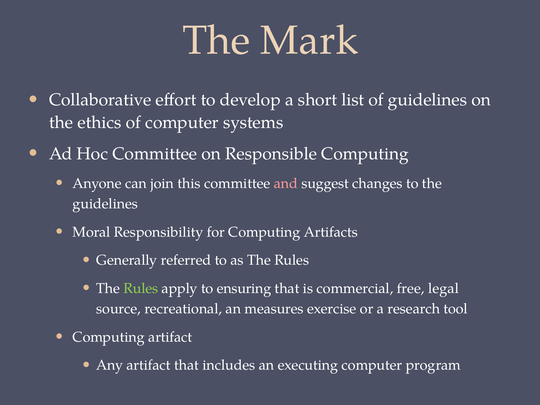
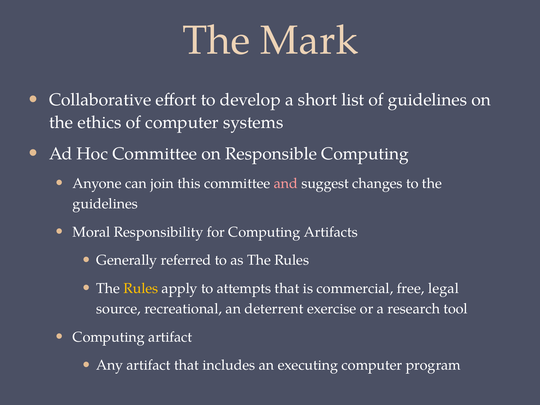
Rules at (141, 288) colour: light green -> yellow
ensuring: ensuring -> attempts
measures: measures -> deterrent
